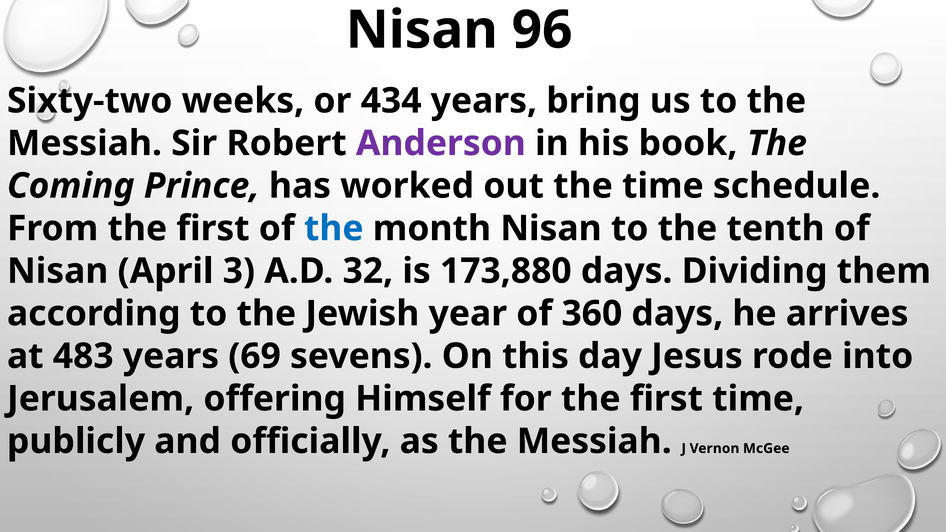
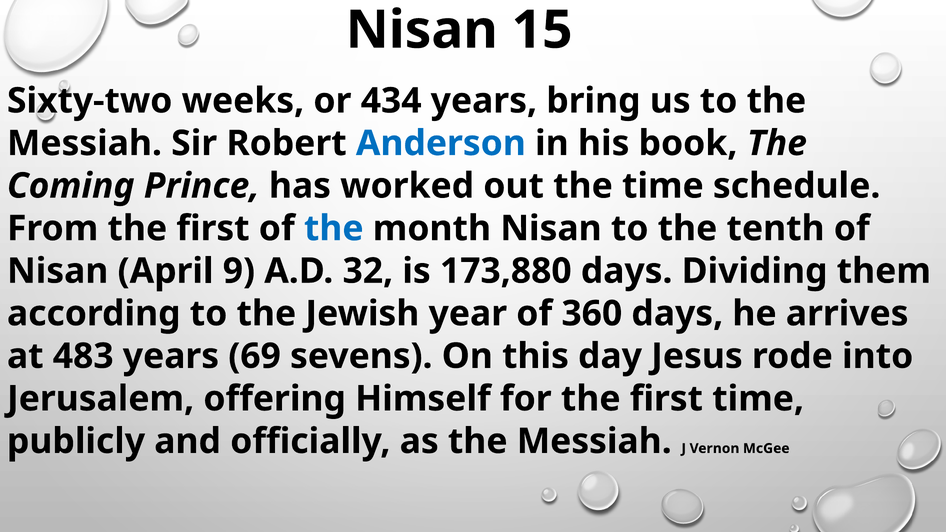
96: 96 -> 15
Anderson colour: purple -> blue
3: 3 -> 9
